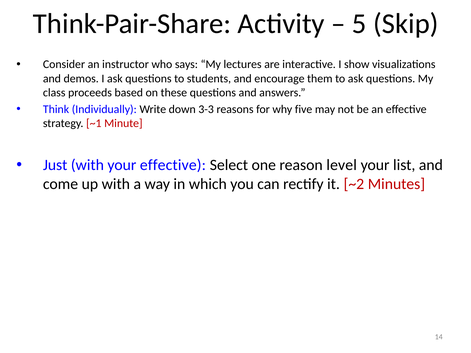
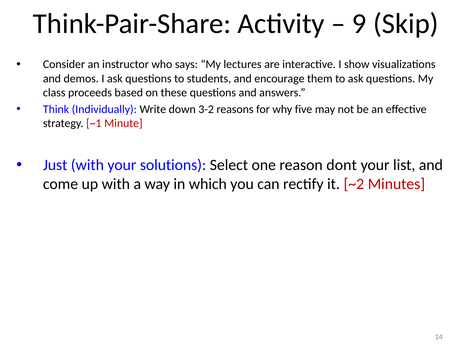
5: 5 -> 9
3-3: 3-3 -> 3-2
your effective: effective -> solutions
level: level -> dont
